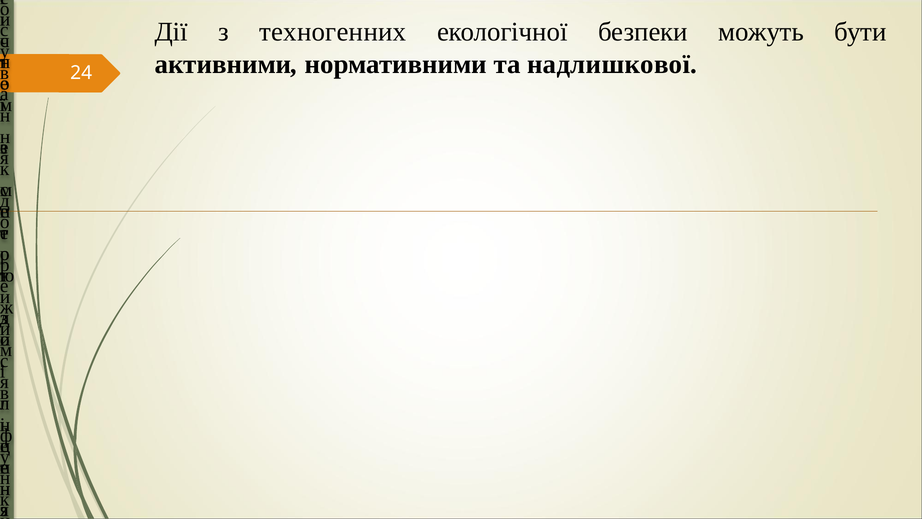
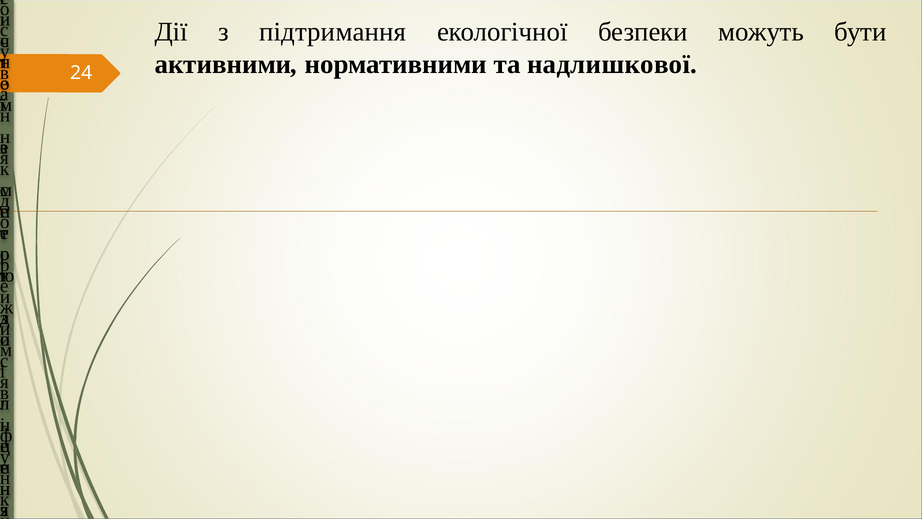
техногенних: техногенних -> підтримання
